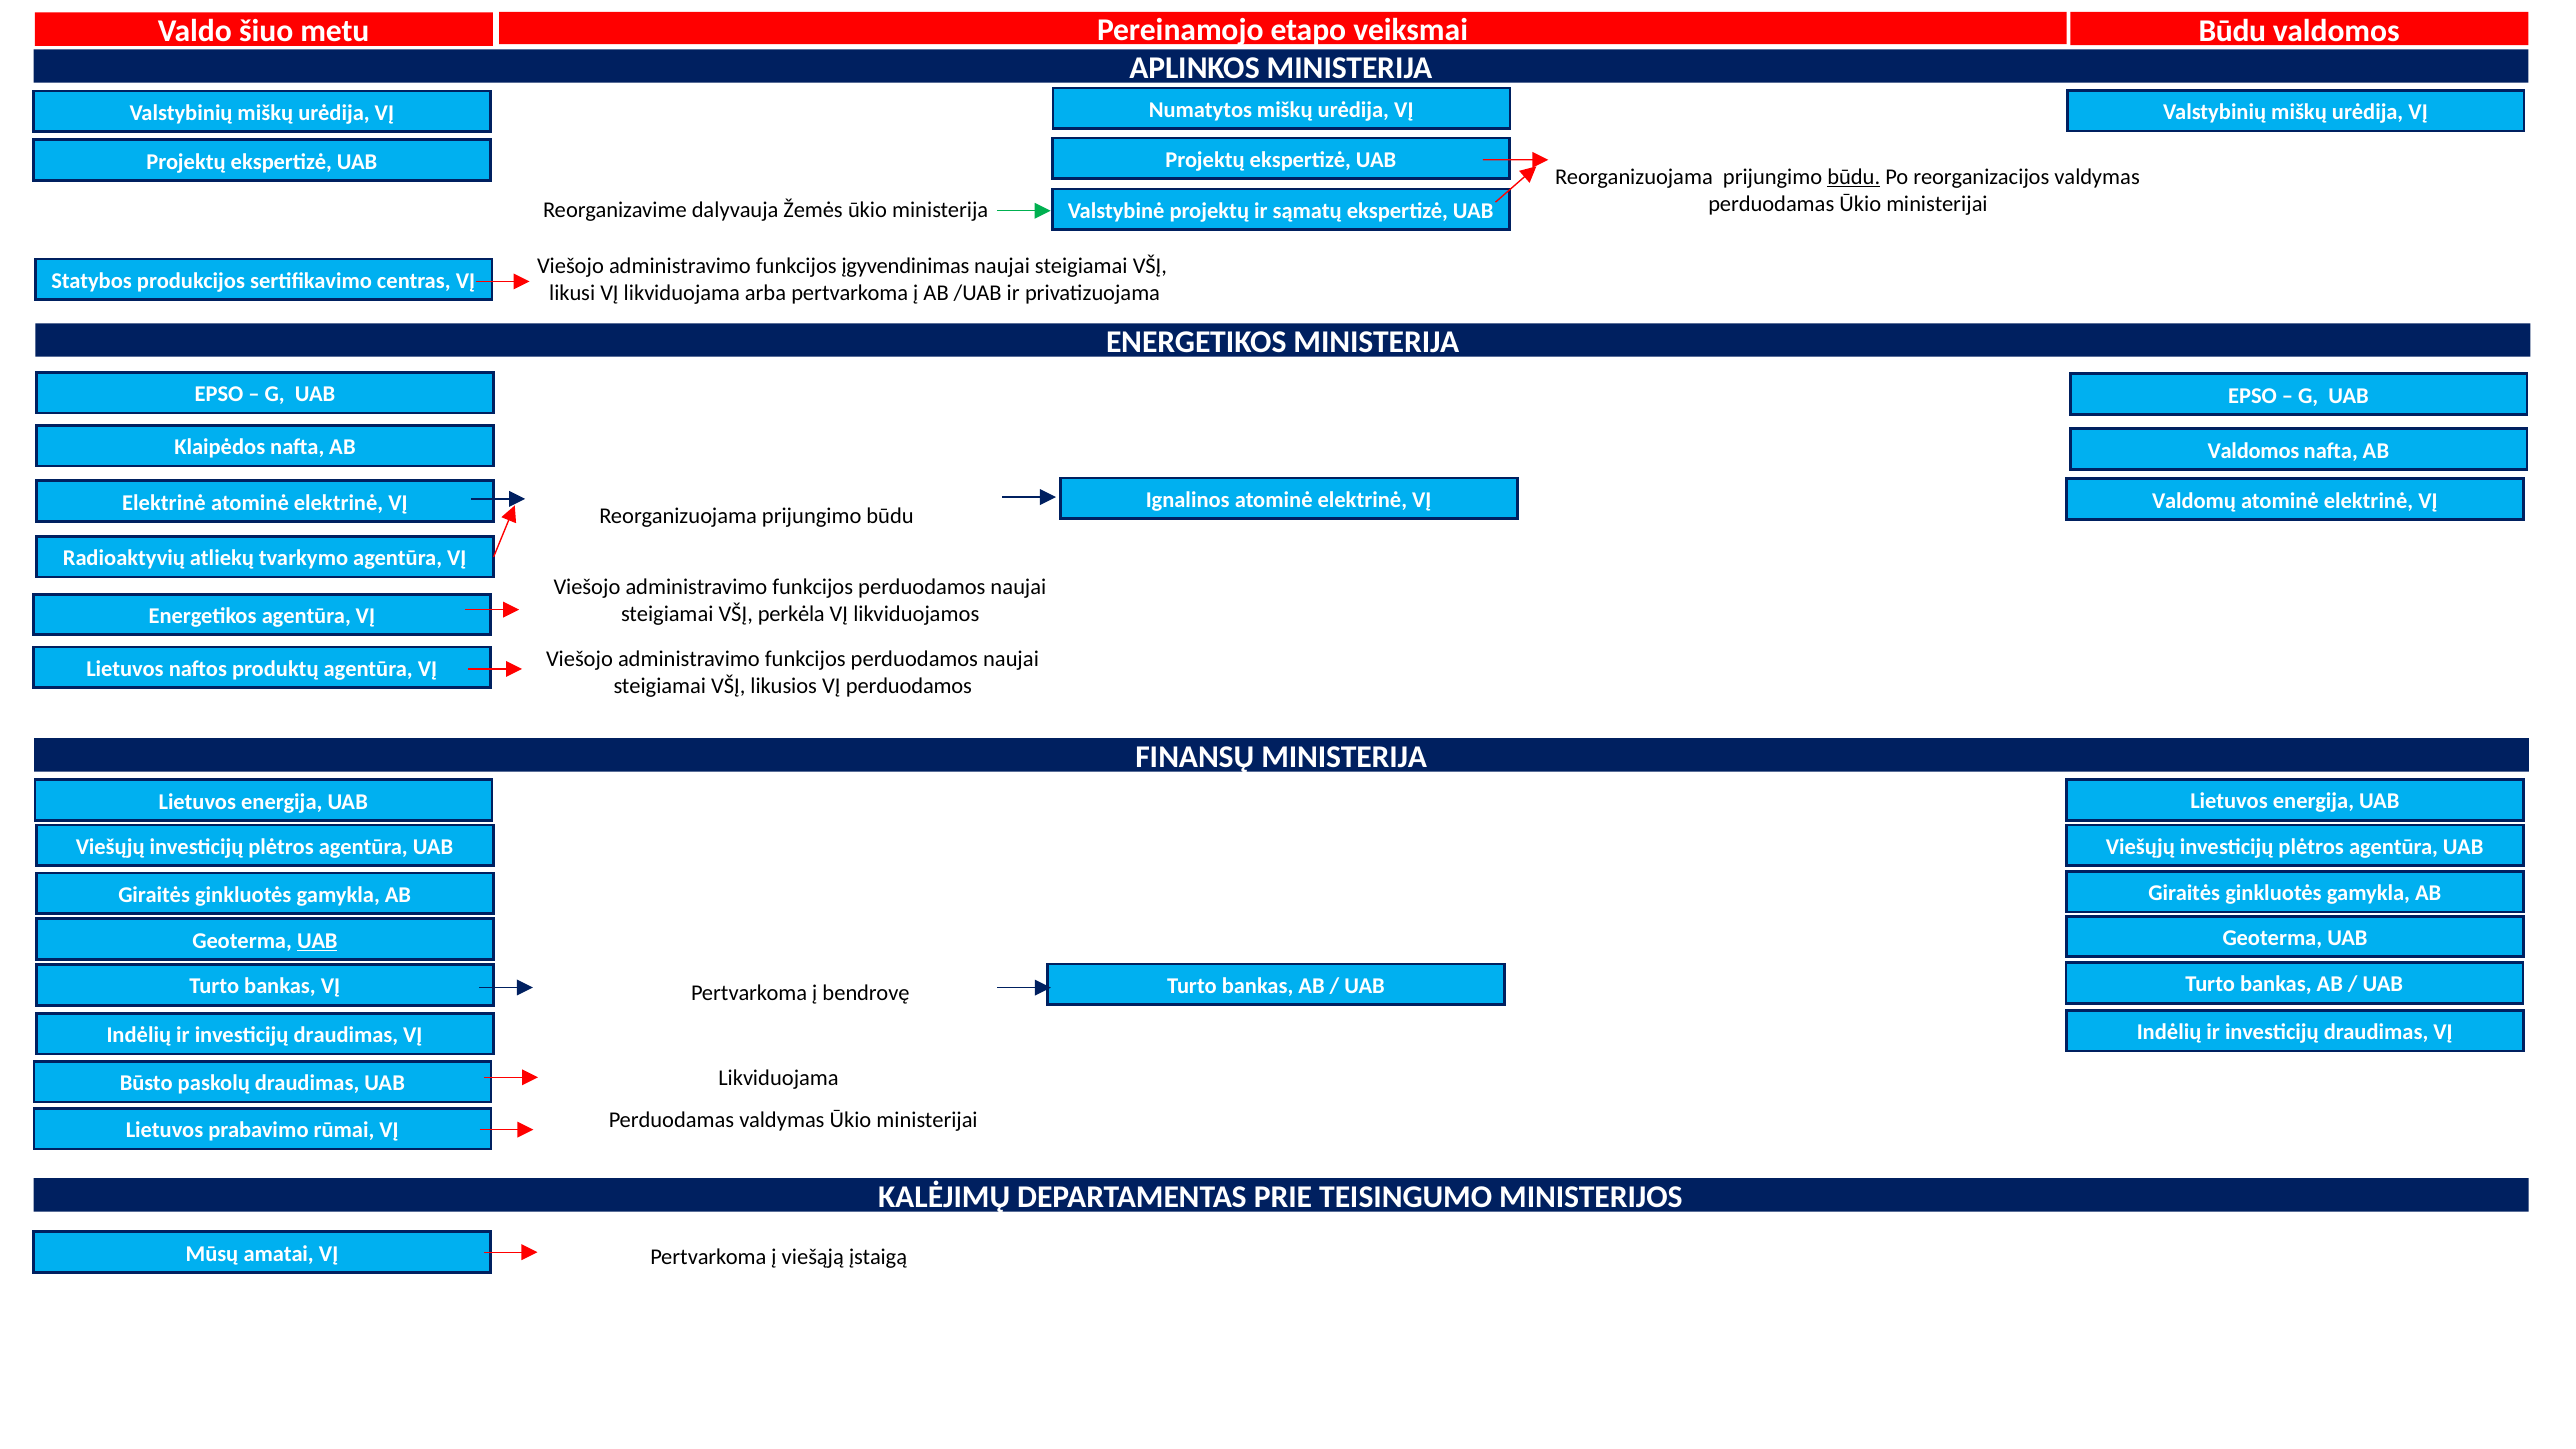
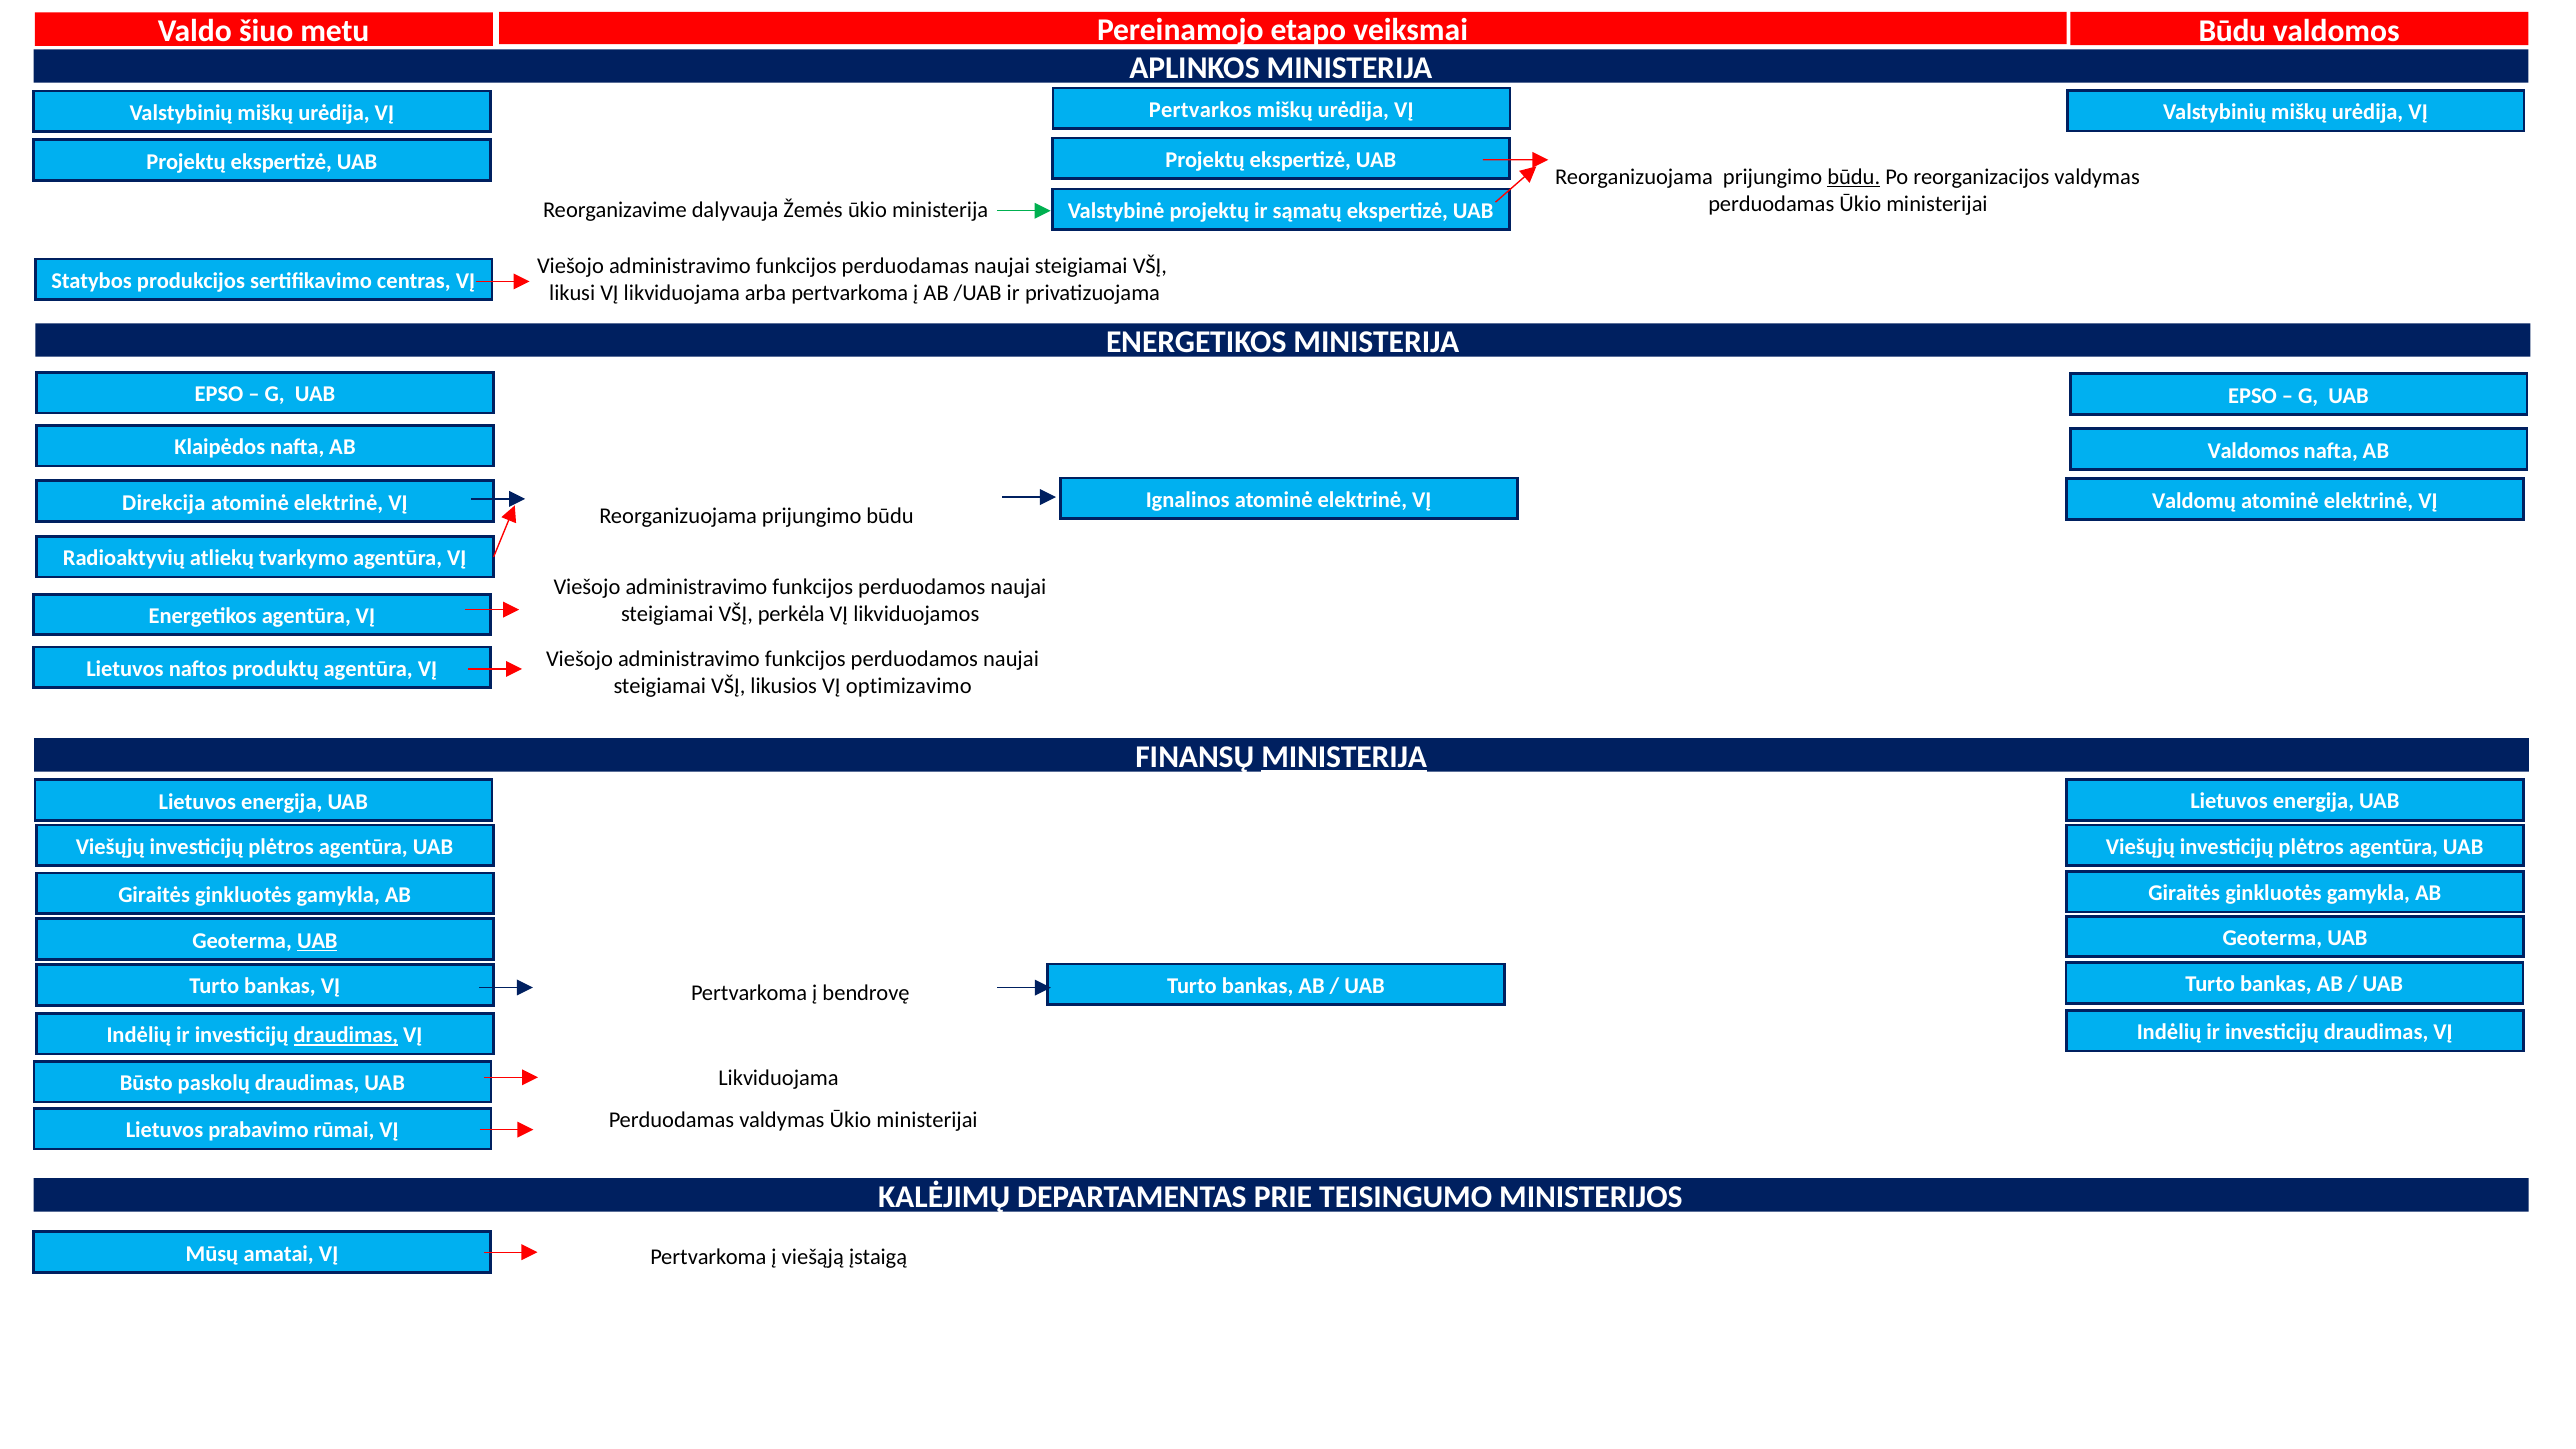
Numatytos: Numatytos -> Pertvarkos
funkcijos įgyvendinimas: įgyvendinimas -> perduodamas
Elektrinė at (164, 503): Elektrinė -> Direkcija
VĮ perduodamos: perduodamos -> optimizavimo
MINISTERIJA at (1344, 757) underline: none -> present
draudimas at (346, 1035) underline: none -> present
